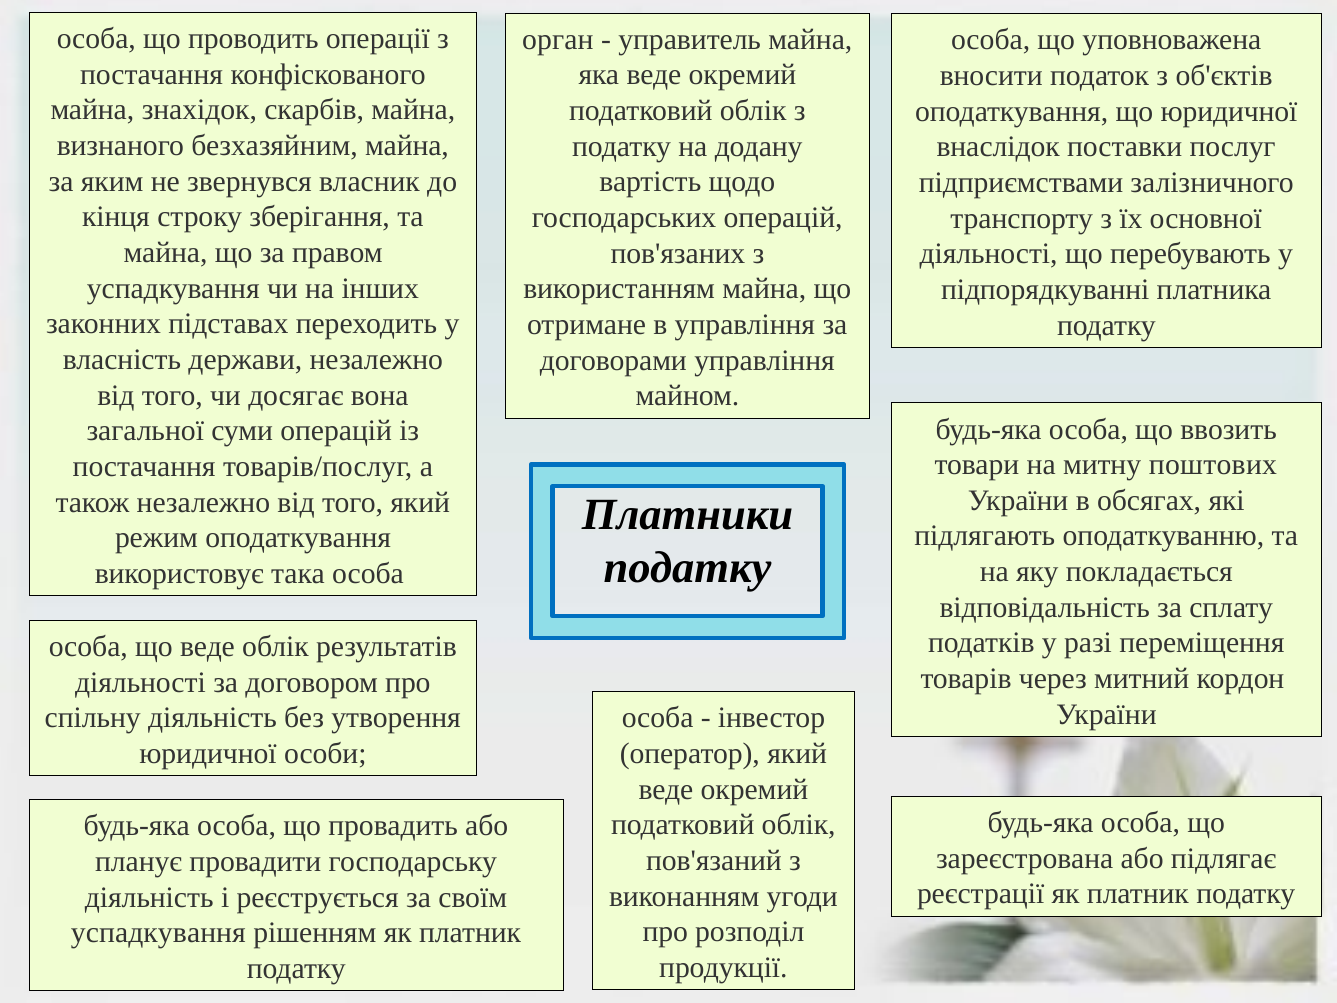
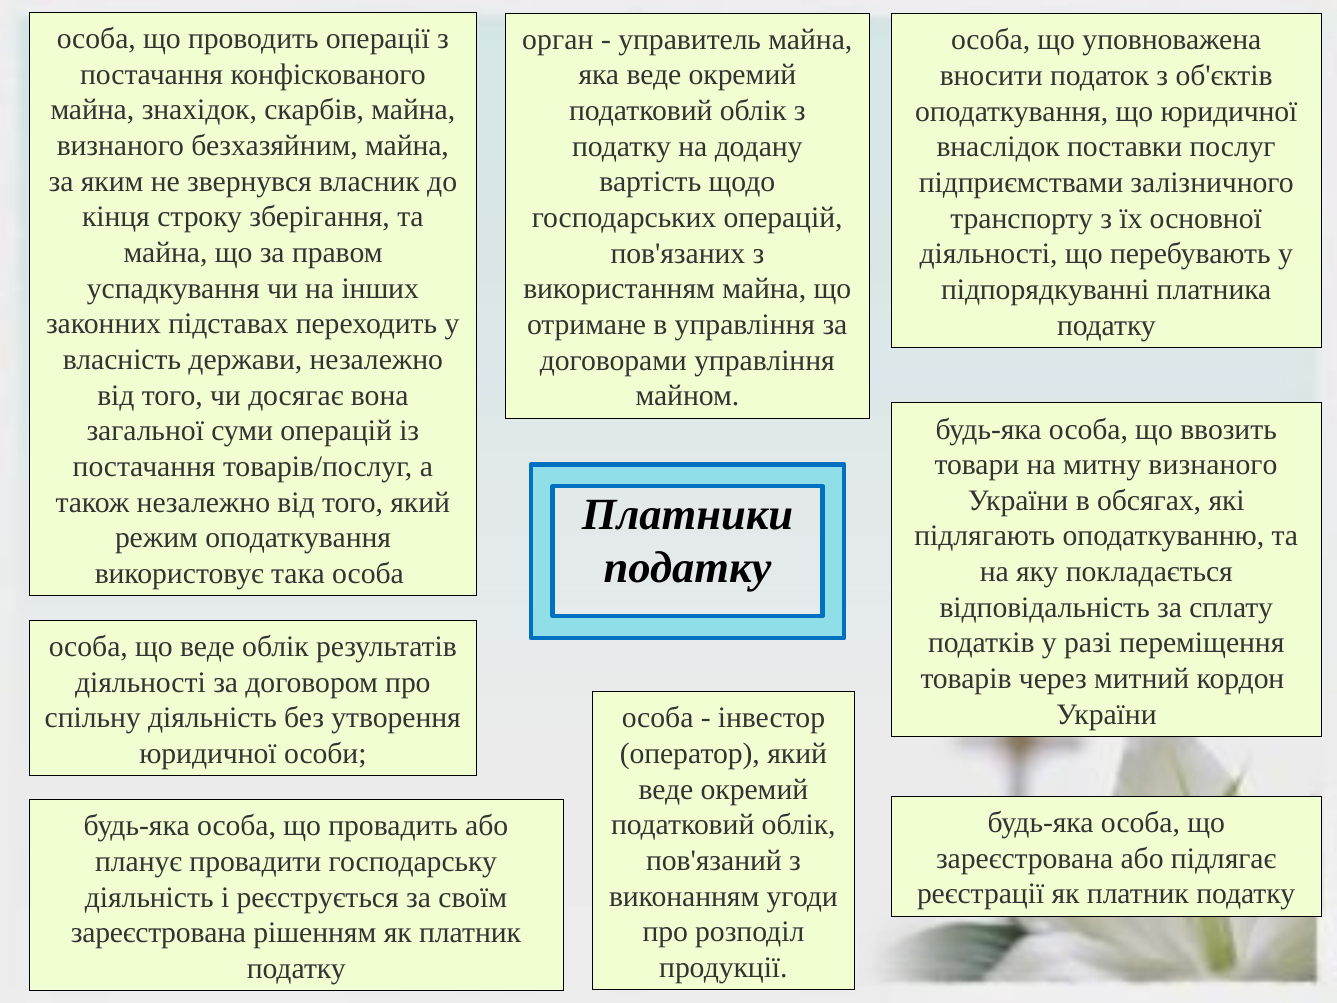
митну поштових: поштових -> визнаного
успадкування at (158, 933): успадкування -> зареєстрована
